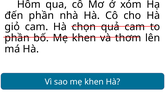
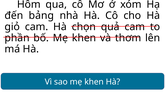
đến phần: phần -> bảng
